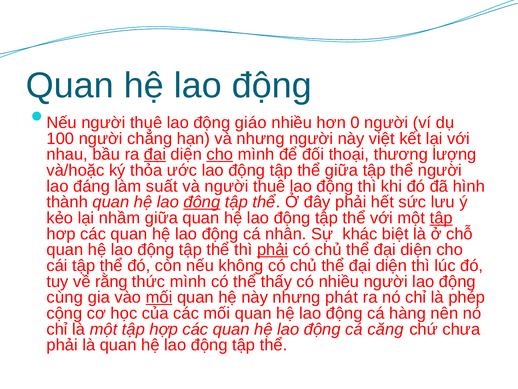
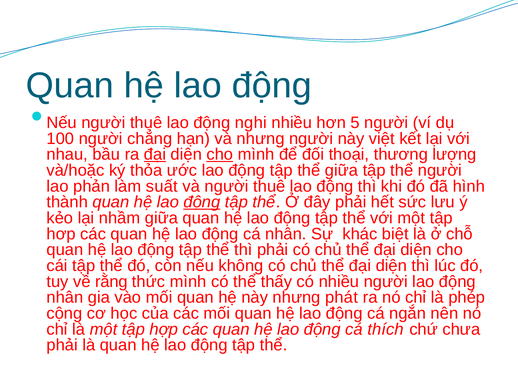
giáo: giáo -> nghi
0: 0 -> 5
đáng: đáng -> phản
tập at (441, 218) underline: present -> none
phải at (273, 250) underline: present -> none
cùng at (65, 297): cùng -> nhân
mối at (159, 297) underline: present -> none
hàng: hàng -> ngắn
căng: căng -> thích
